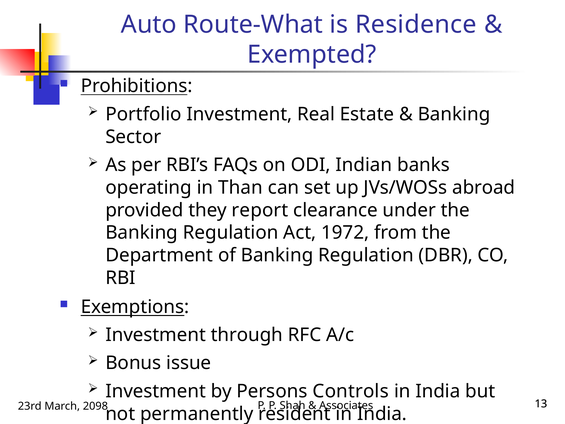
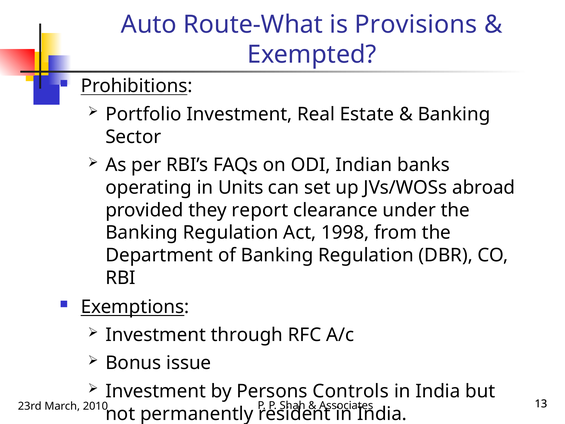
Residence: Residence -> Provisions
Than: Than -> Units
1972: 1972 -> 1998
2098: 2098 -> 2010
